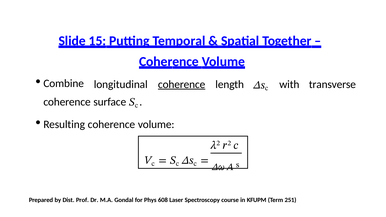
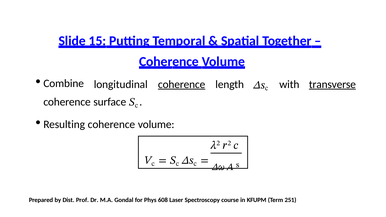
transverse underline: none -> present
